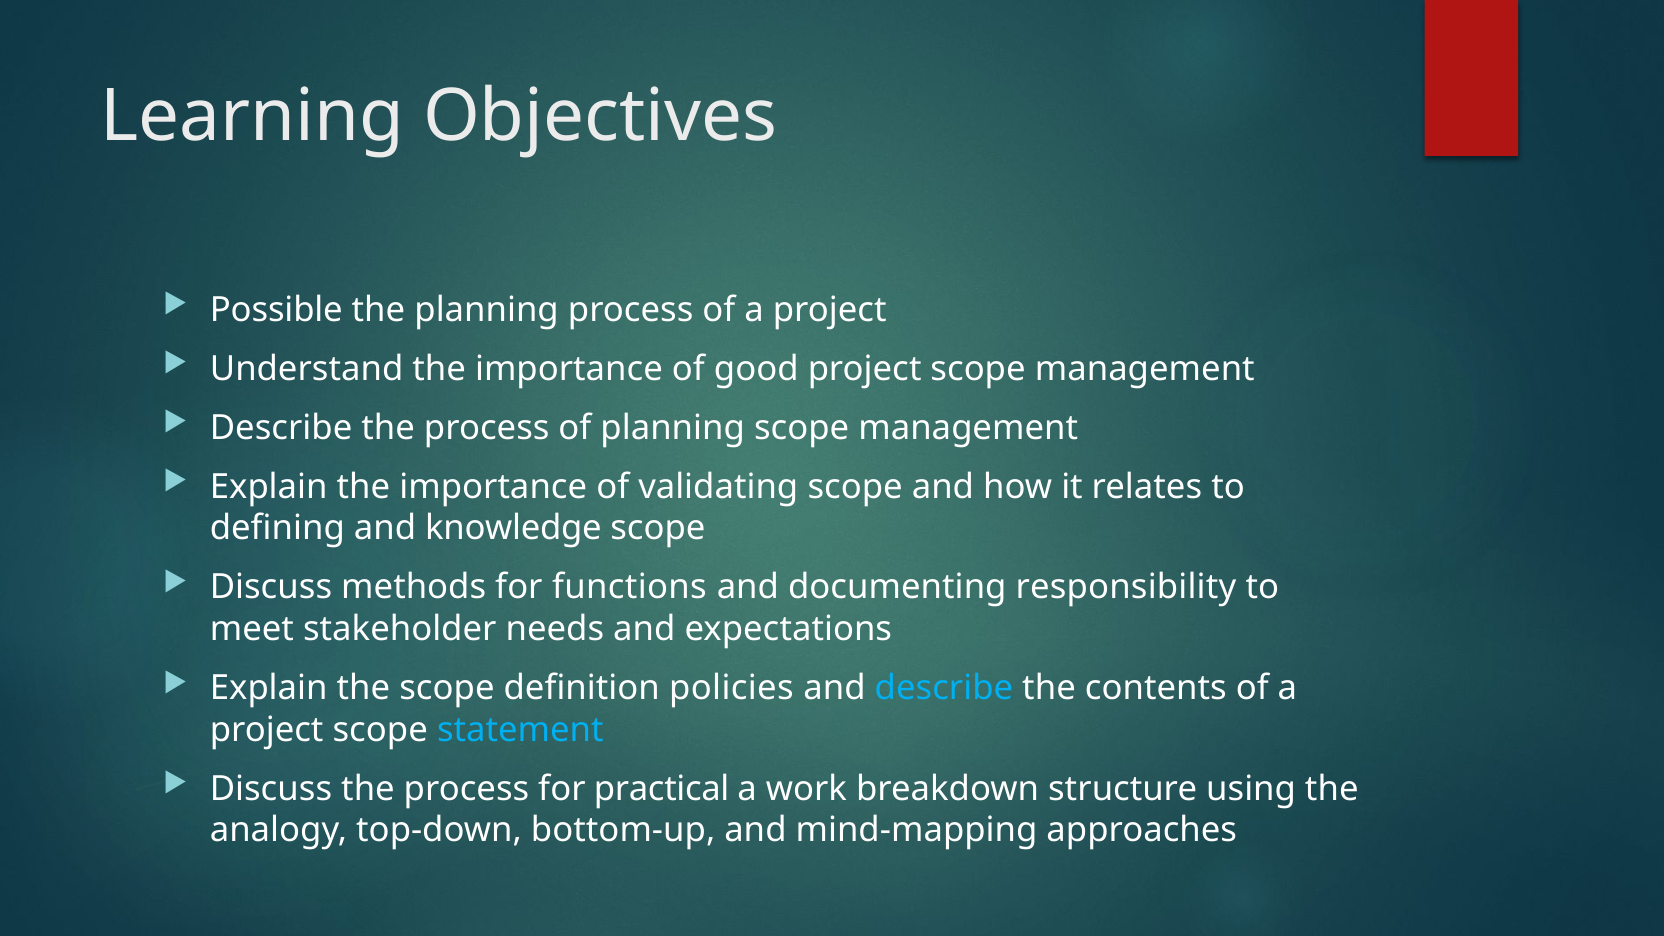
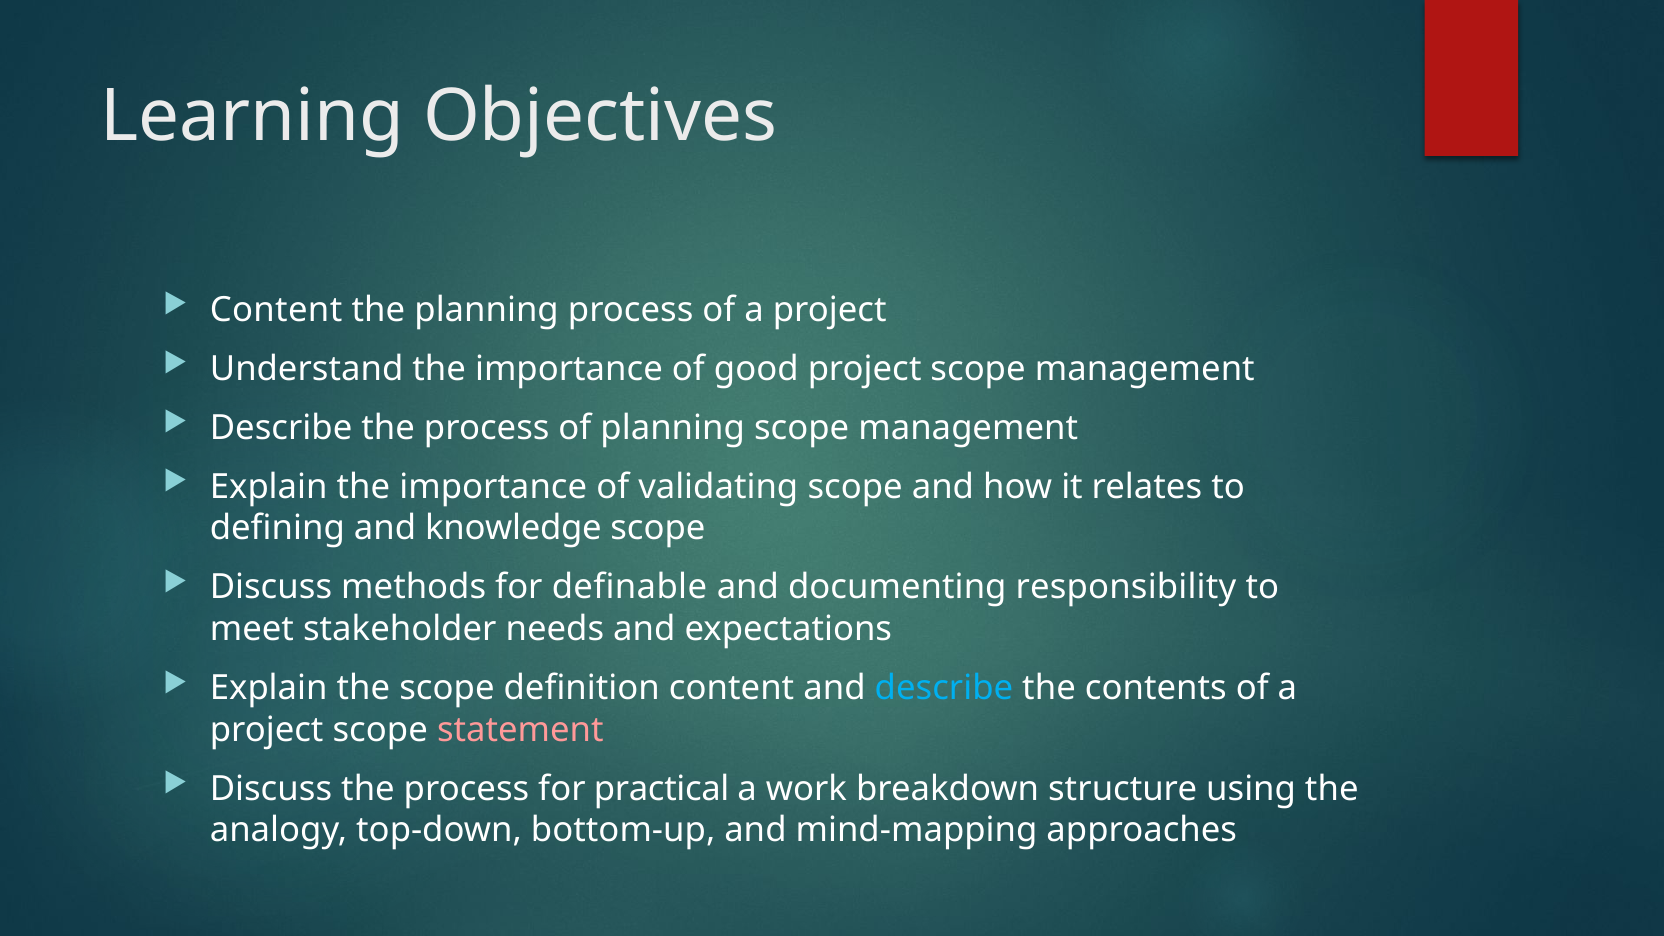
Possible at (276, 310): Possible -> Content
functions: functions -> definable
definition policies: policies -> content
statement colour: light blue -> pink
